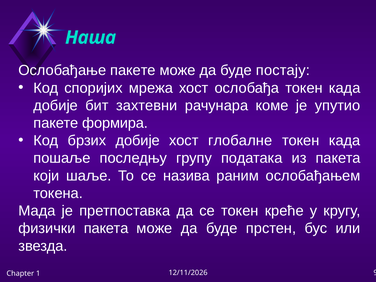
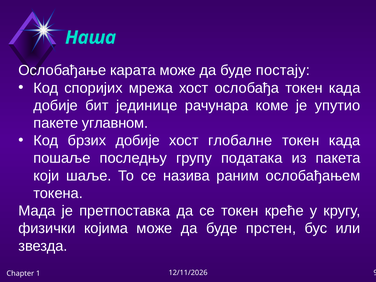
Ослобађање пакете: пакете -> карата
захтевни: захтевни -> јединице
формира: формира -> углавном
физички пакета: пакета -> којима
